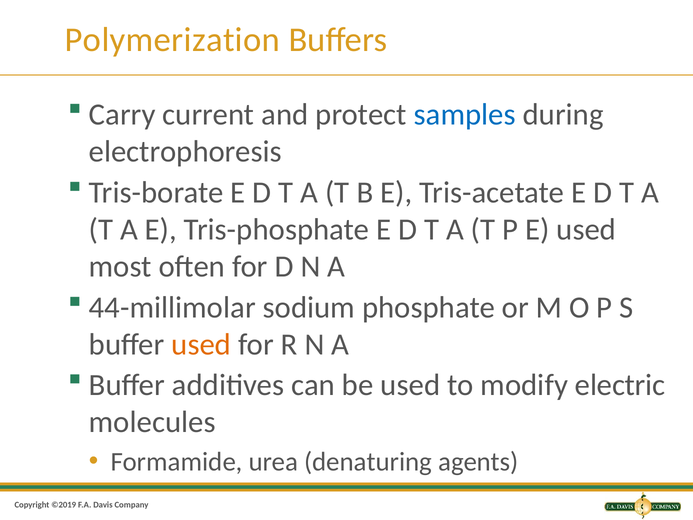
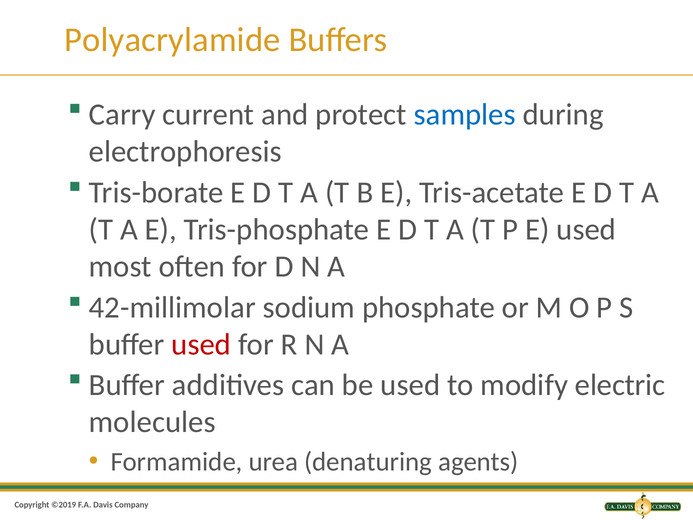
Polymerization: Polymerization -> Polyacrylamide
44-millimolar: 44-millimolar -> 42-millimolar
used at (201, 344) colour: orange -> red
